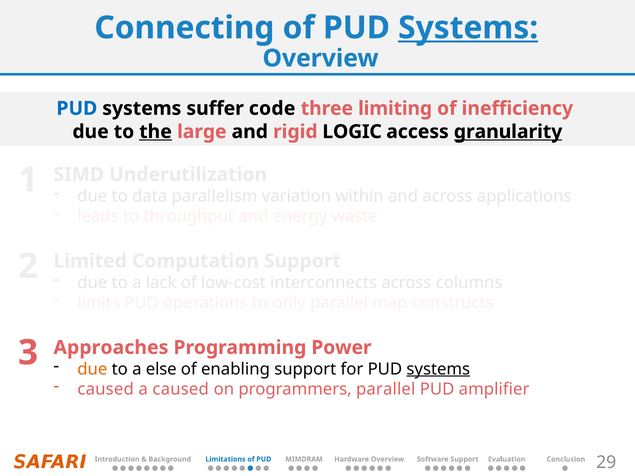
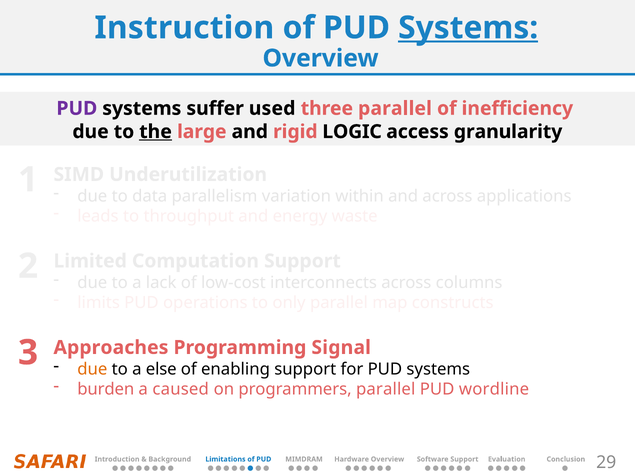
Connecting: Connecting -> Instruction
PUD at (77, 108) colour: blue -> purple
code: code -> used
three limiting: limiting -> parallel
granularity underline: present -> none
Power: Power -> Signal
systems at (438, 369) underline: present -> none
caused at (106, 389): caused -> burden
amplifier: amplifier -> wordline
